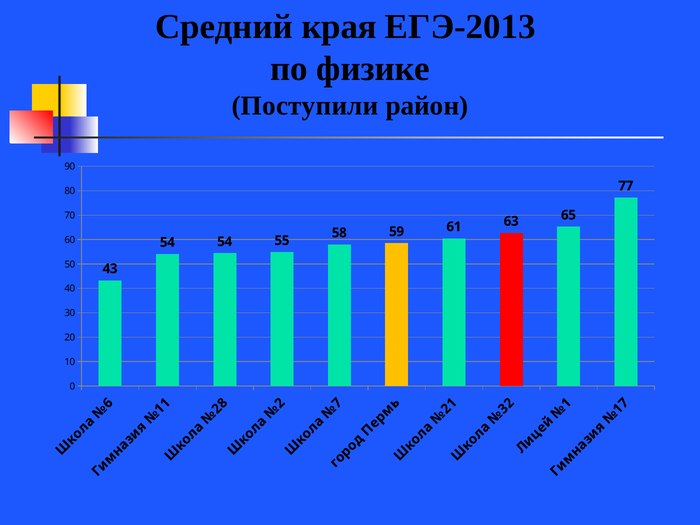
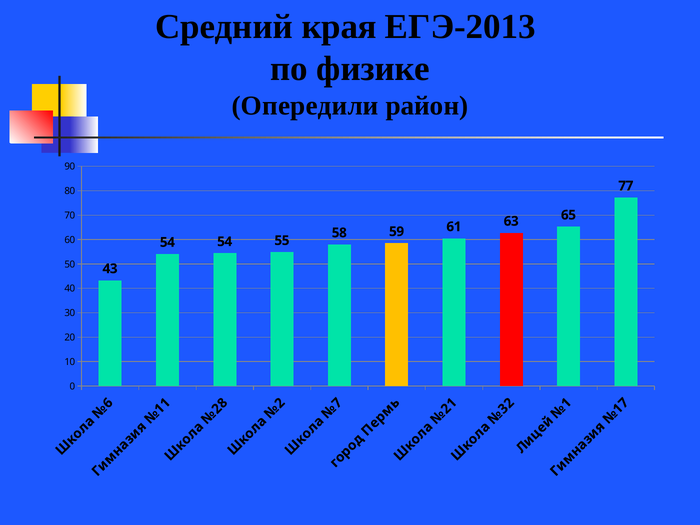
Поступили: Поступили -> Опередили
